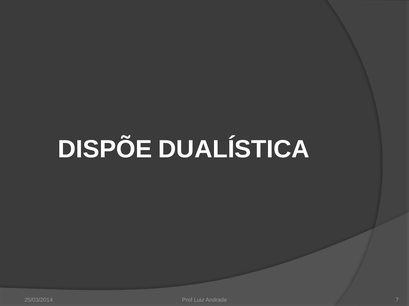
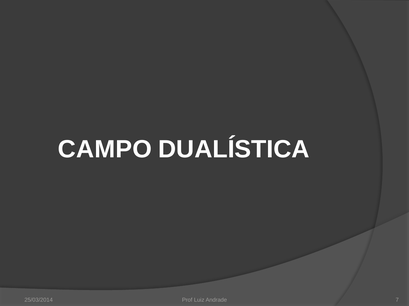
DISPÕE: DISPÕE -> CAMPO
